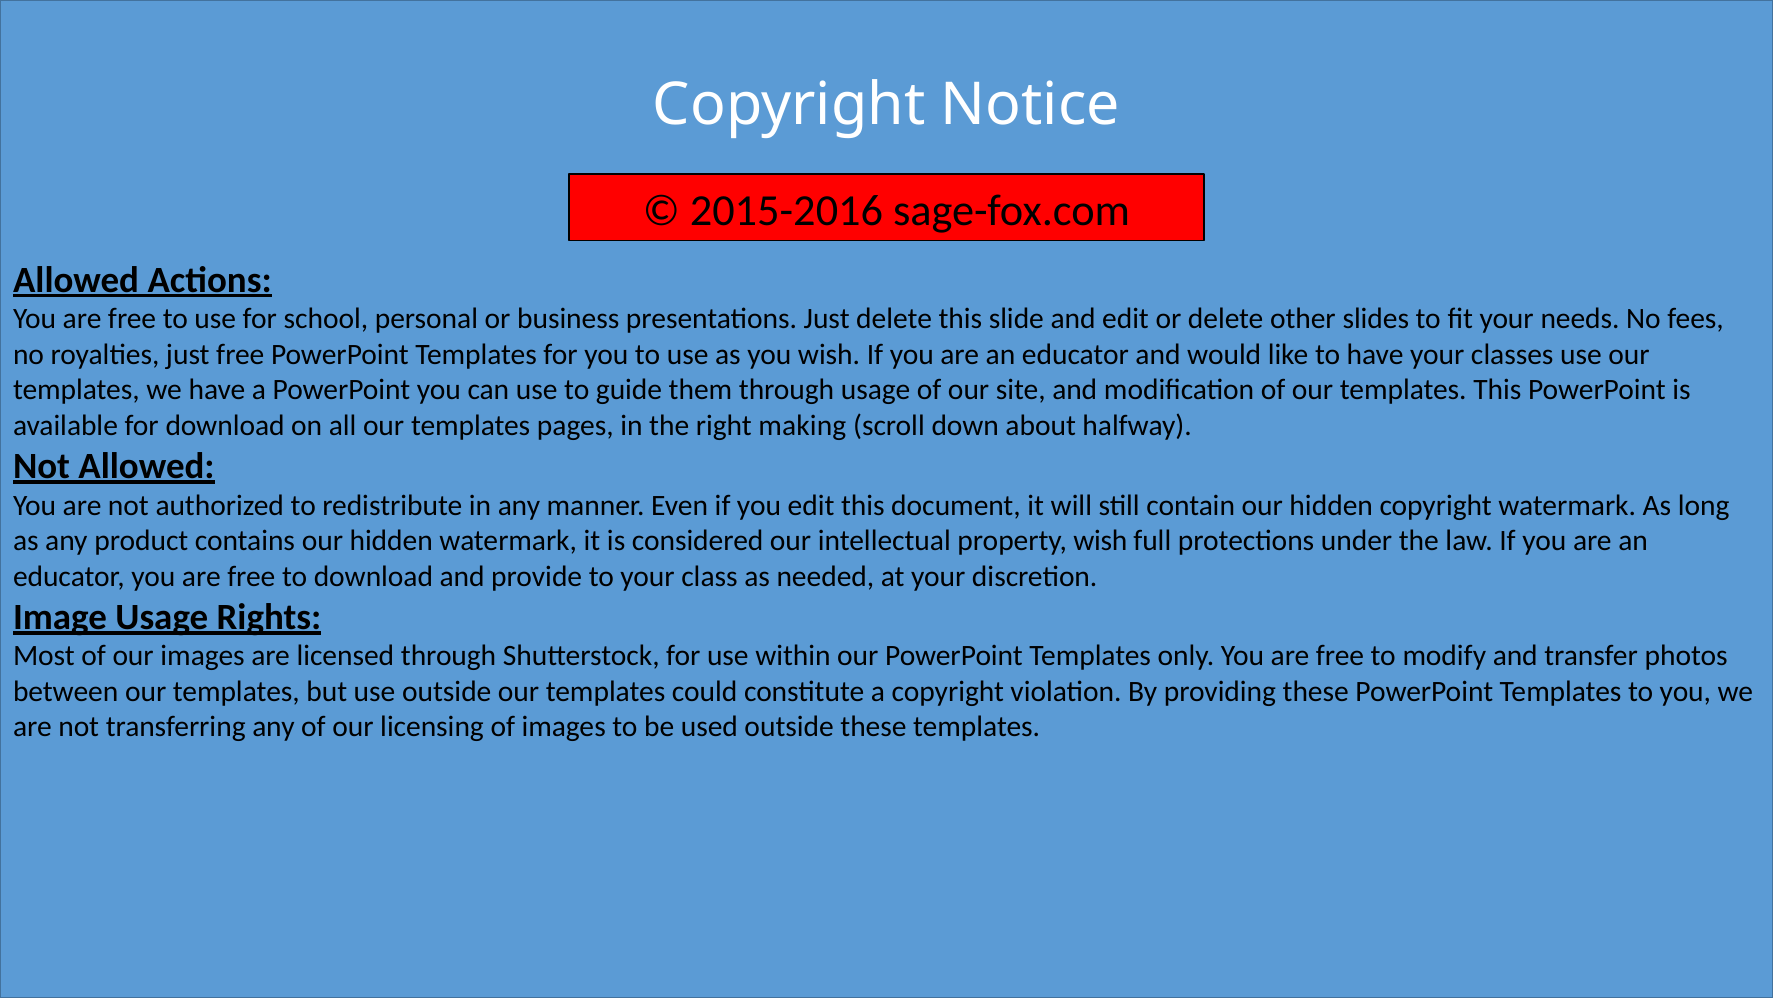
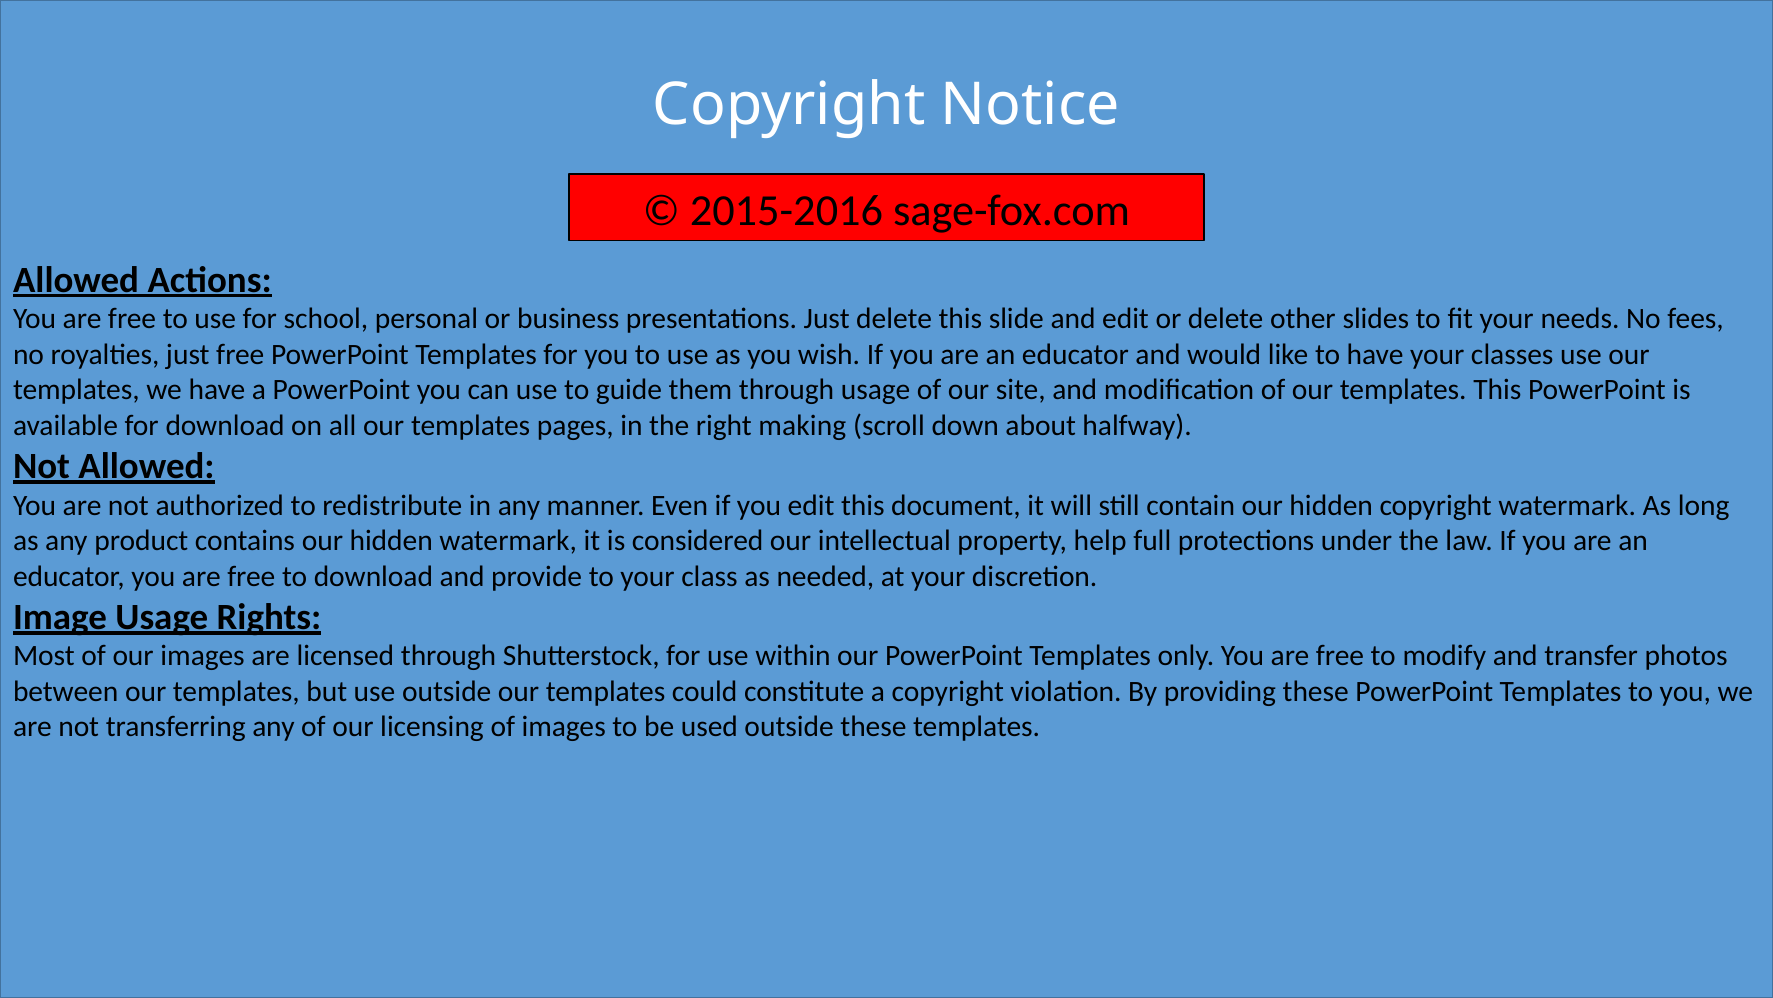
property wish: wish -> help
